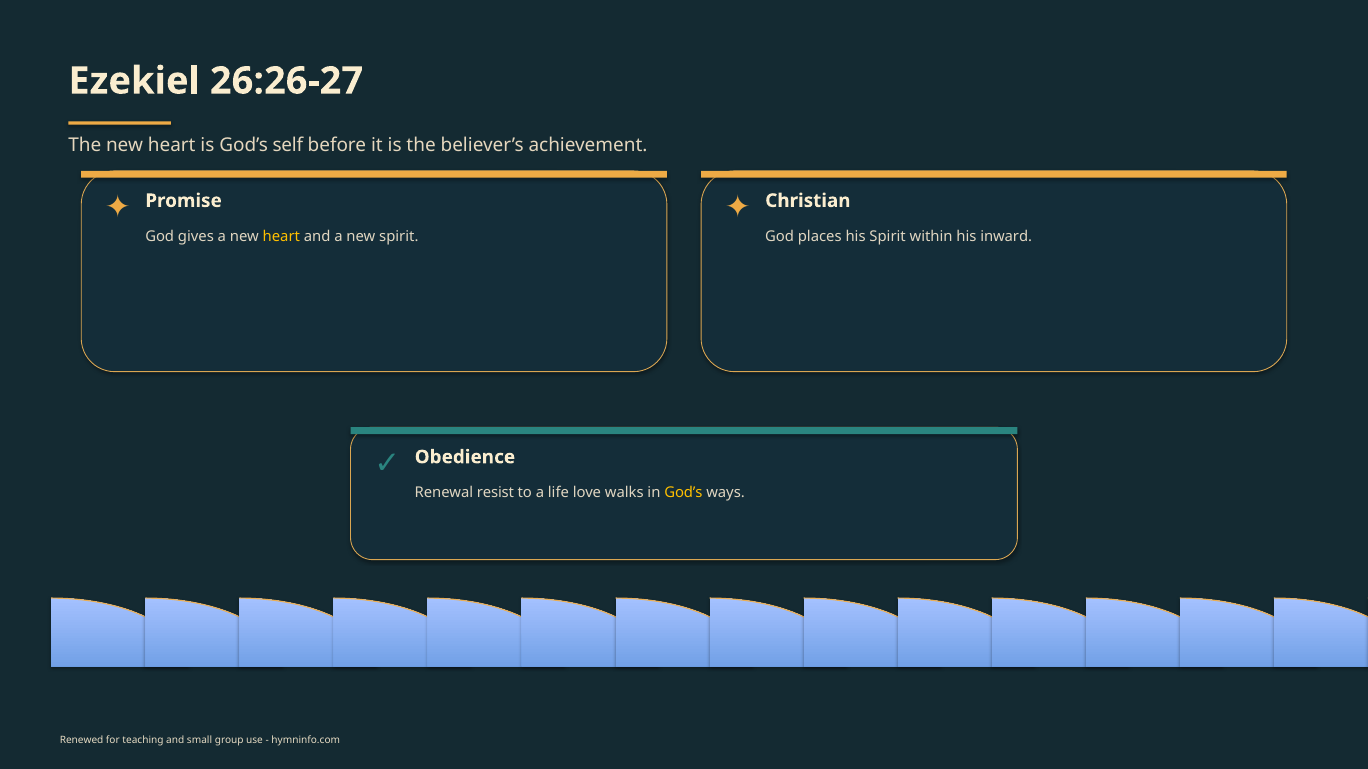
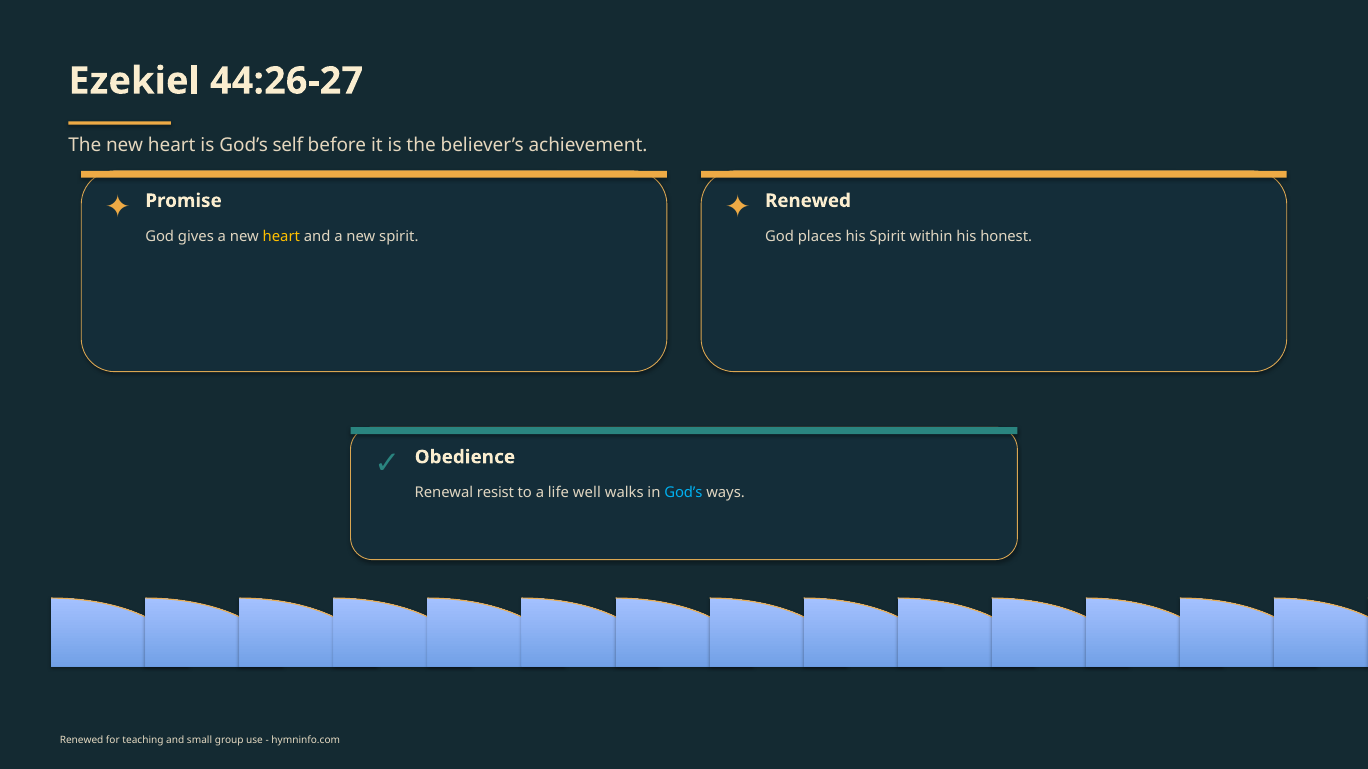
26:26-27: 26:26-27 -> 44:26-27
Christian at (808, 201): Christian -> Renewed
inward: inward -> honest
love: love -> well
God’s at (683, 493) colour: yellow -> light blue
